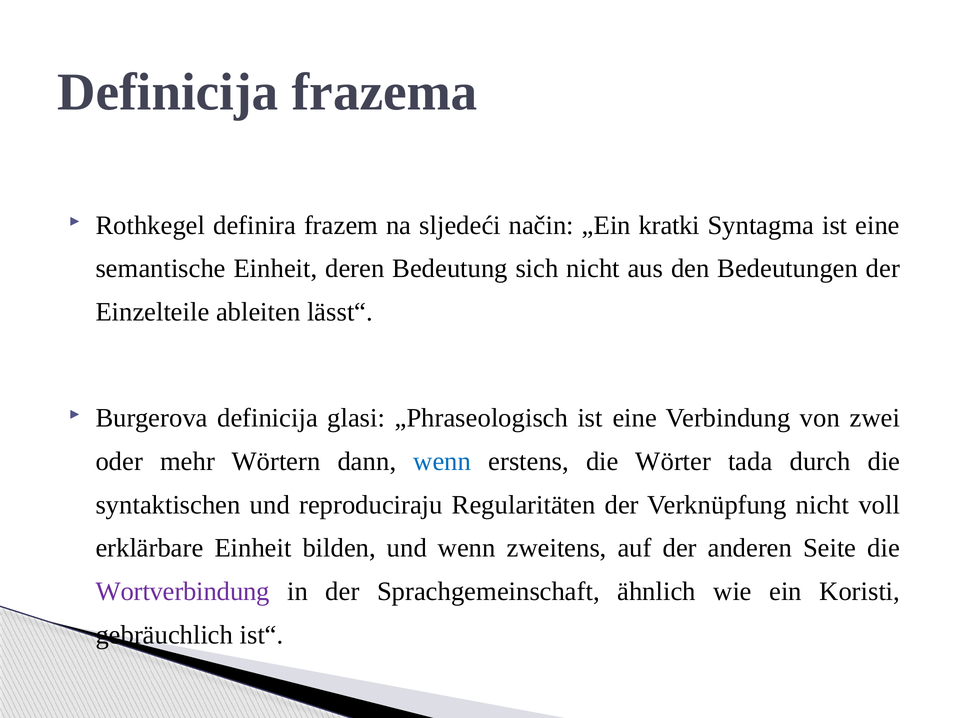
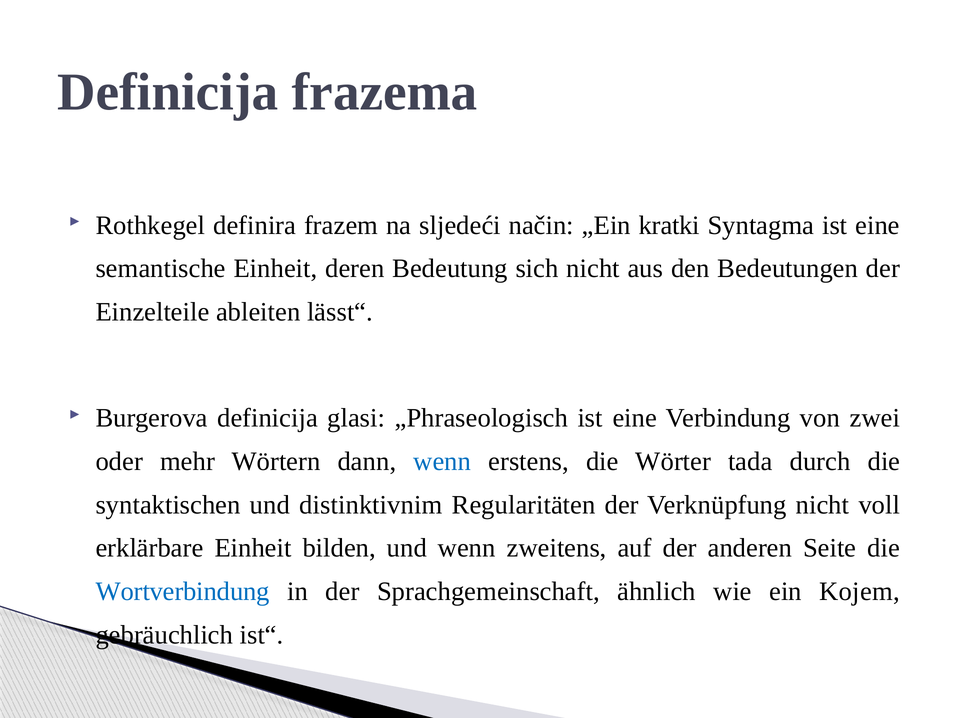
reproduciraju: reproduciraju -> distinktivnim
Wortverbindung colour: purple -> blue
Koristi: Koristi -> Kojem
